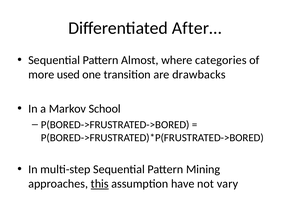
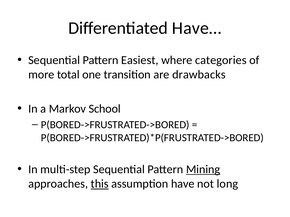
After…: After… -> Have…
Almost: Almost -> Easiest
used: used -> total
Mining underline: none -> present
vary: vary -> long
